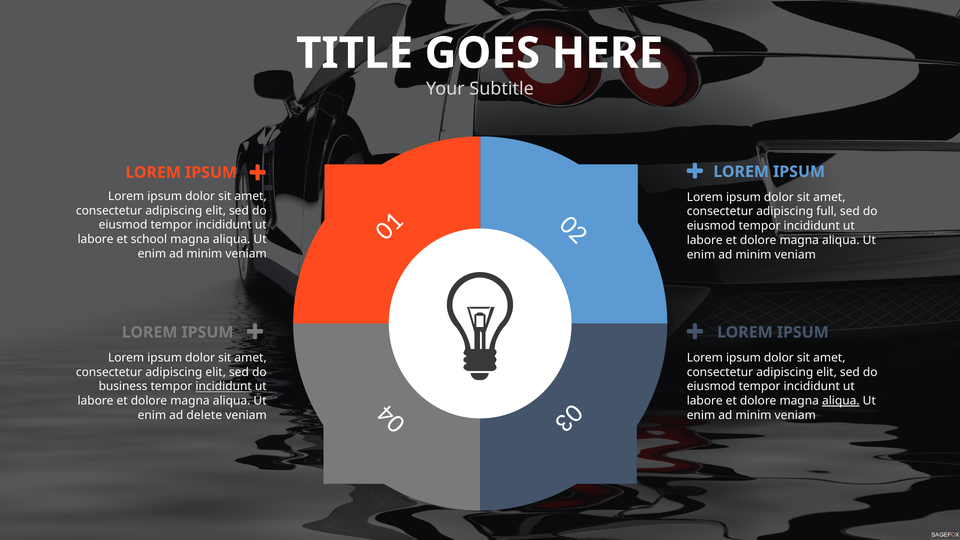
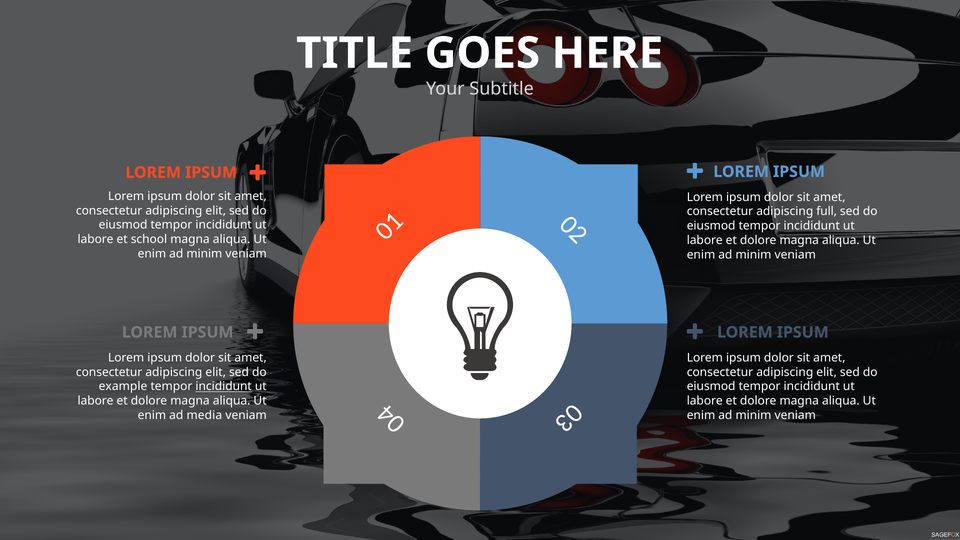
business: business -> example
aliqua at (841, 401) underline: present -> none
delete: delete -> media
